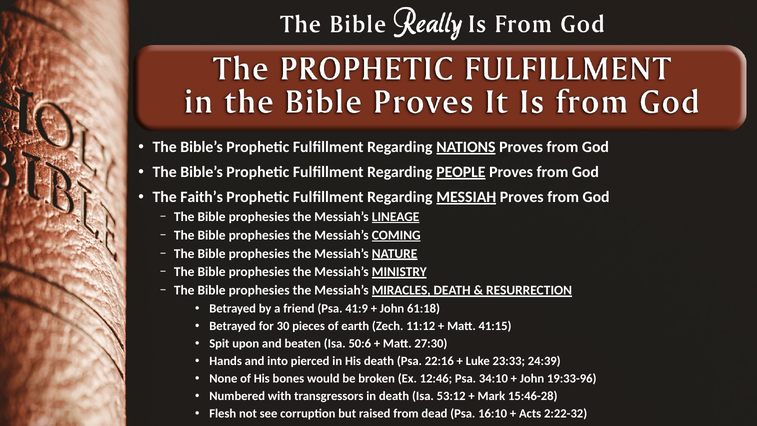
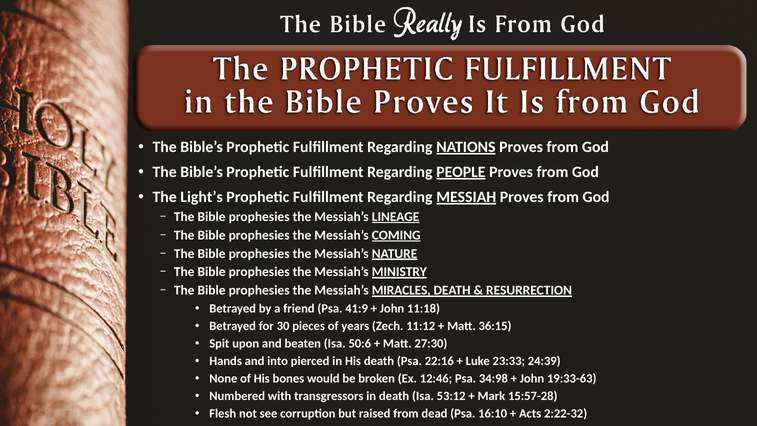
Faith’s: Faith’s -> Light’s
61:18: 61:18 -> 11:18
earth: earth -> years
41:15: 41:15 -> 36:15
34:10: 34:10 -> 34:98
19:33-96: 19:33-96 -> 19:33-63
15:46-28: 15:46-28 -> 15:57-28
